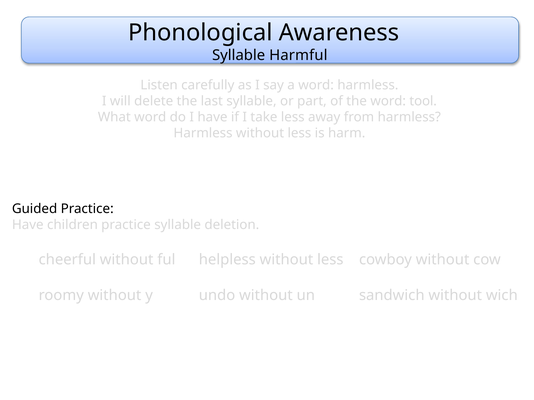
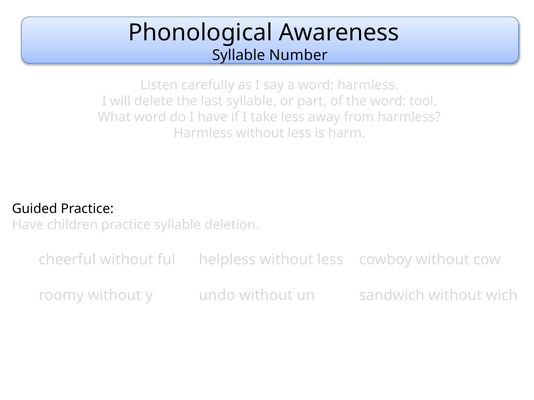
Harmful: Harmful -> Number
